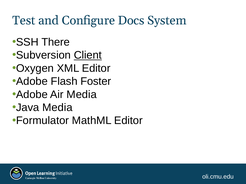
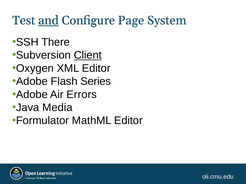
and underline: none -> present
Docs: Docs -> Page
Foster: Foster -> Series
Air Media: Media -> Errors
